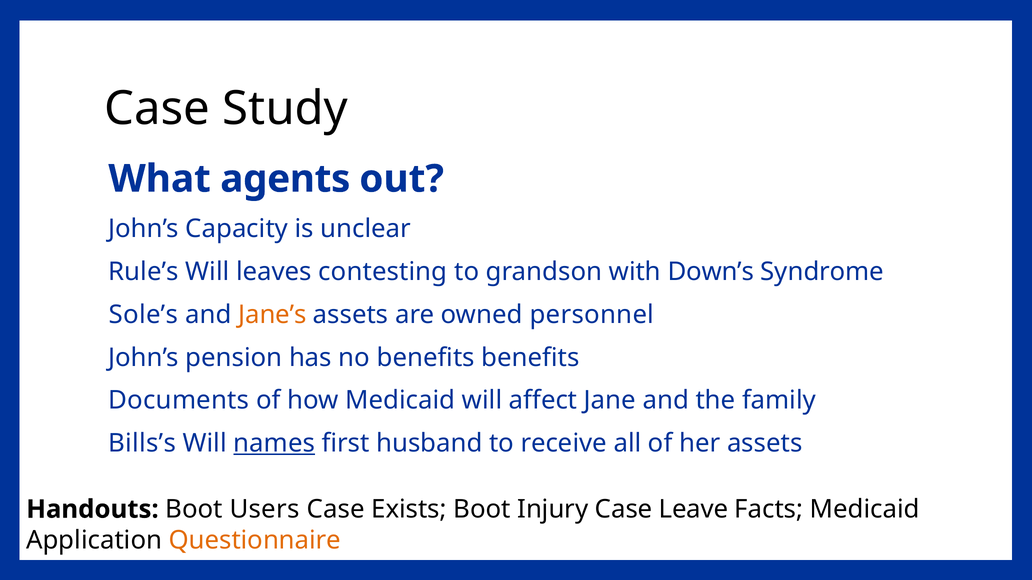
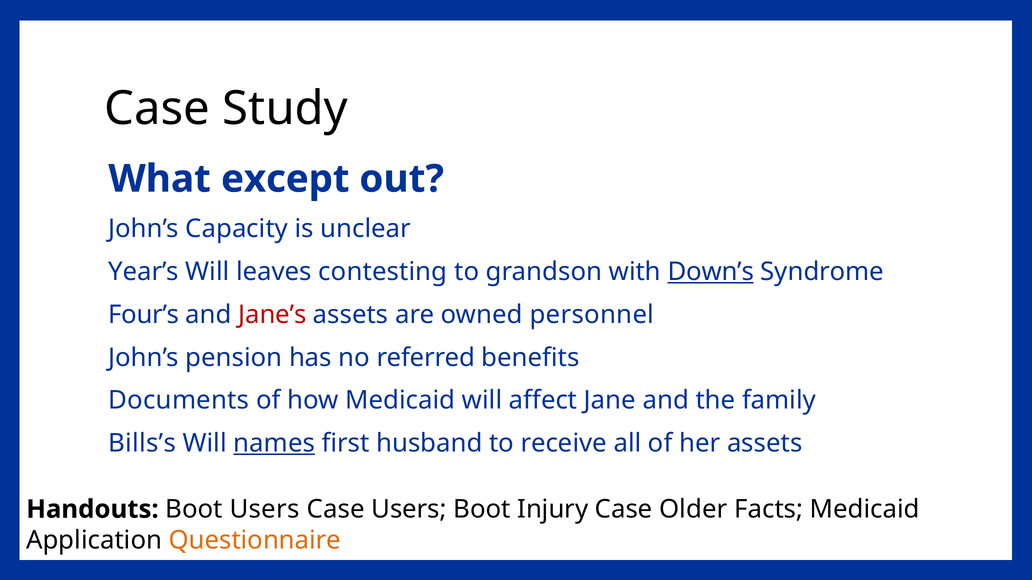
agents: agents -> except
Rule’s: Rule’s -> Year’s
Down’s underline: none -> present
Sole’s: Sole’s -> Four’s
Jane’s colour: orange -> red
no benefits: benefits -> referred
Case Exists: Exists -> Users
Leave: Leave -> Older
